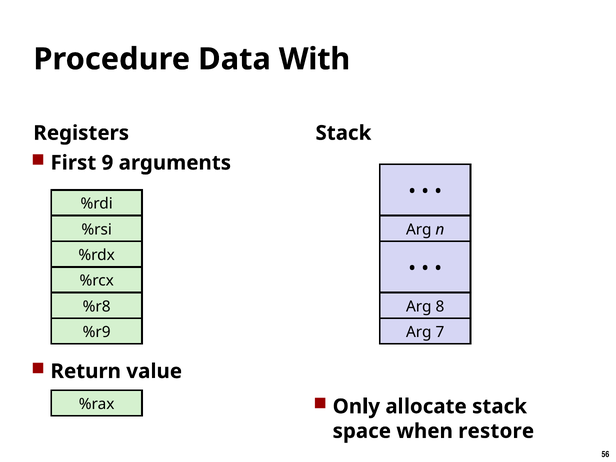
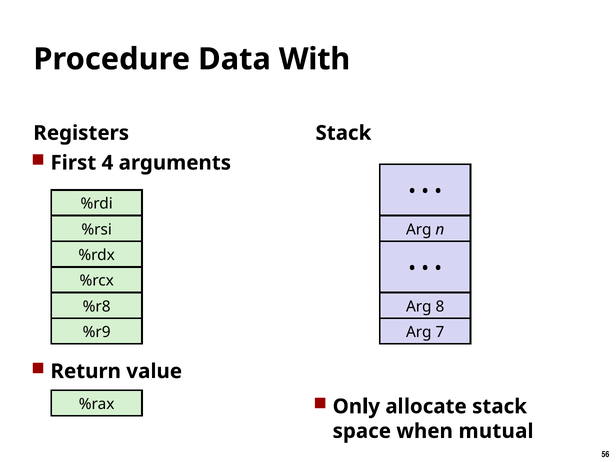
9: 9 -> 4
restore: restore -> mutual
